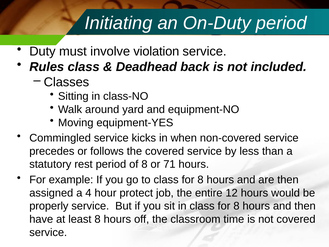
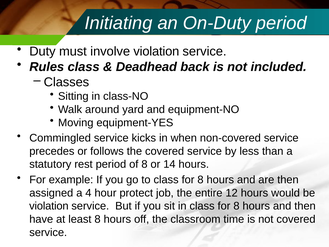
71: 71 -> 14
properly at (49, 206): properly -> violation
